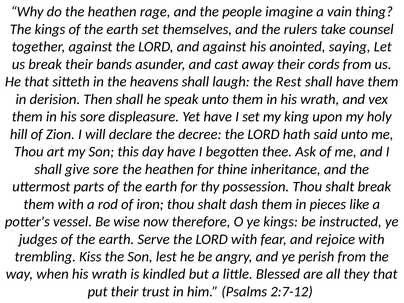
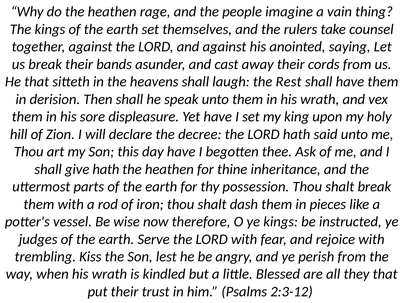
give sore: sore -> hath
2:7-12: 2:7-12 -> 2:3-12
